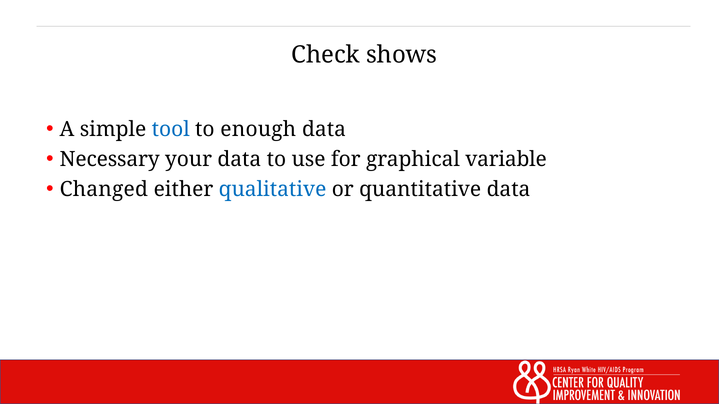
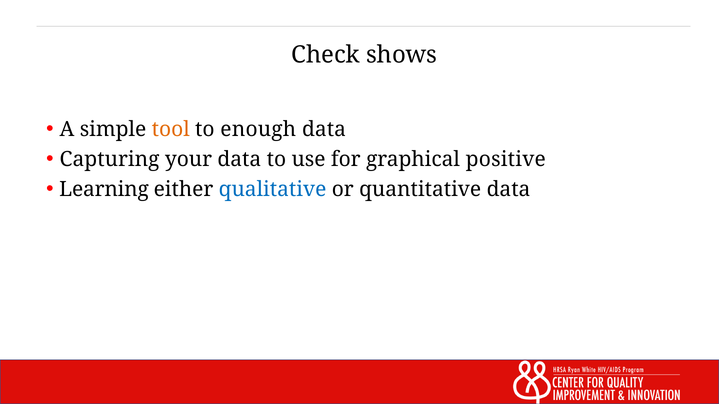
tool colour: blue -> orange
Necessary: Necessary -> Capturing
variable: variable -> positive
Changed: Changed -> Learning
